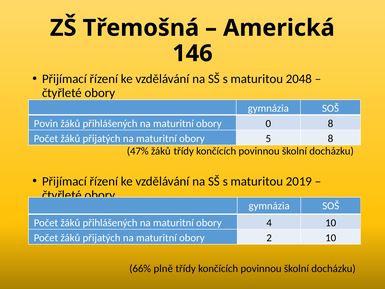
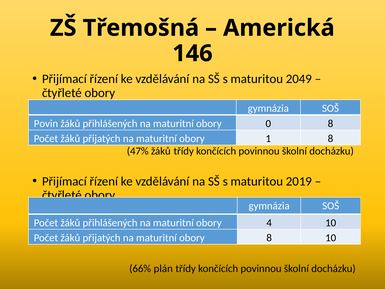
2048: 2048 -> 2049
5: 5 -> 1
obory 2: 2 -> 8
plně: plně -> plán
